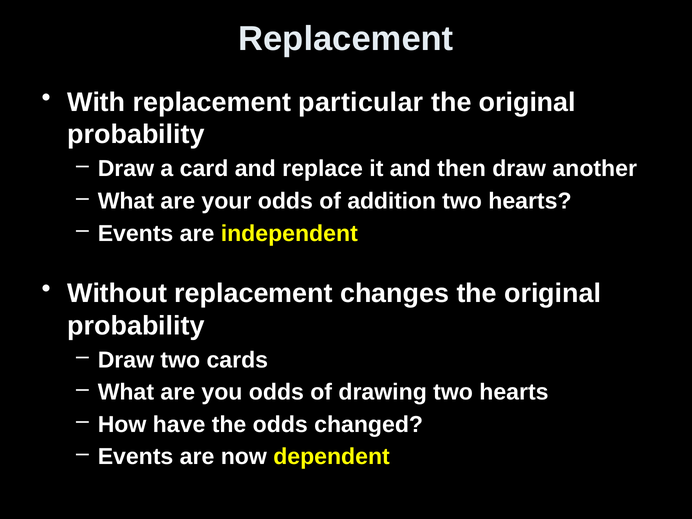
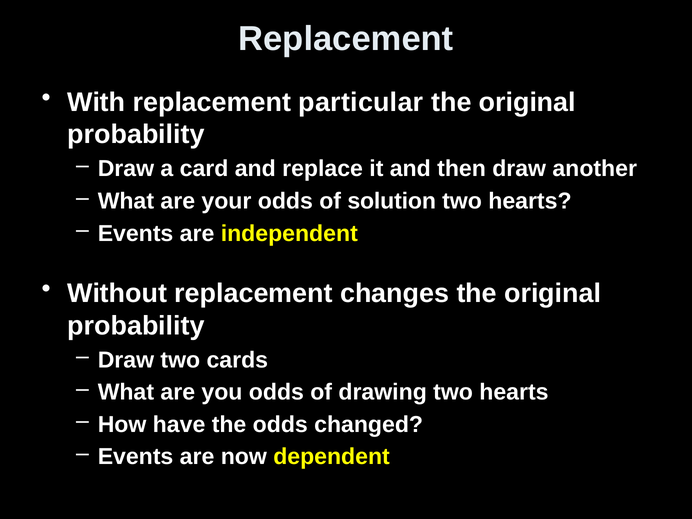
addition: addition -> solution
